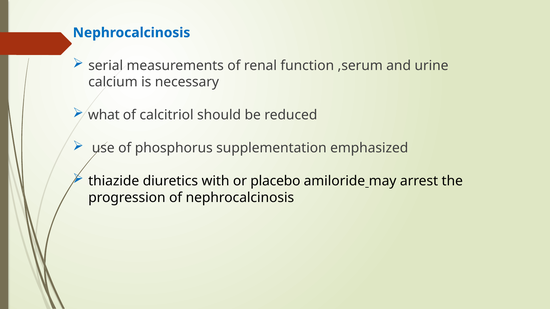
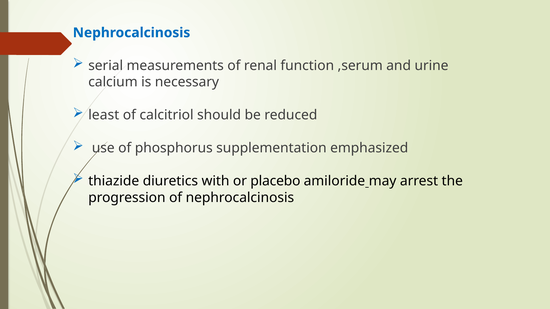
what: what -> least
